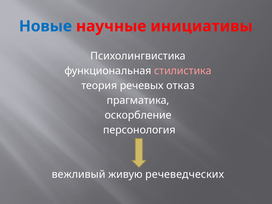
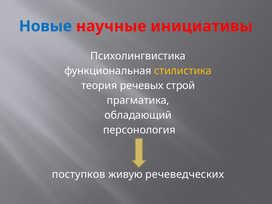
стилистика colour: pink -> yellow
отказ: отказ -> строй
оскорбление: оскорбление -> обладающий
вежливый: вежливый -> поступков
